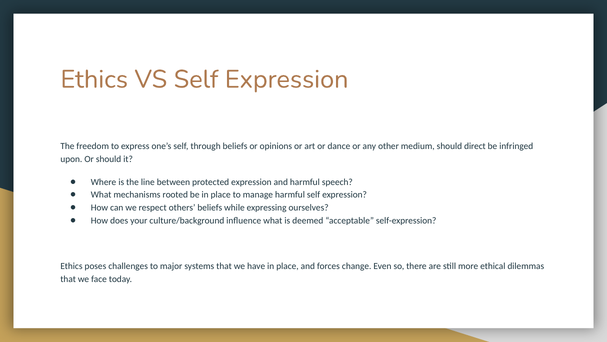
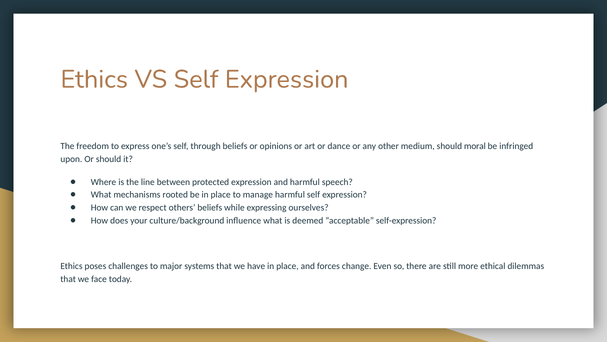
direct: direct -> moral
